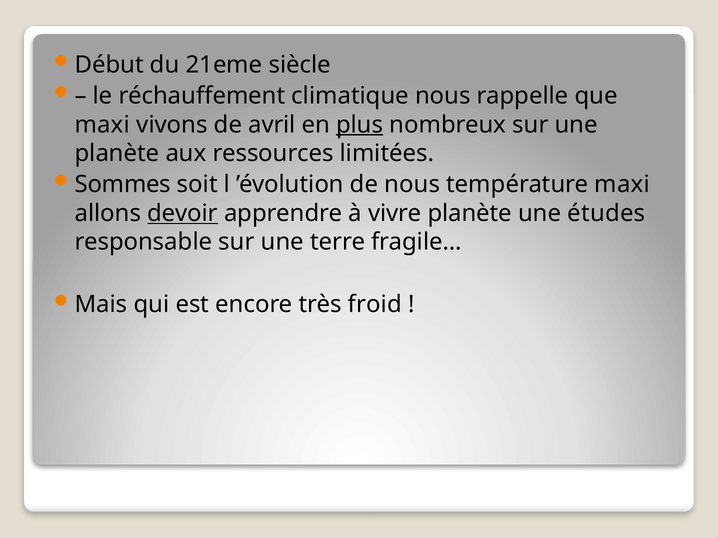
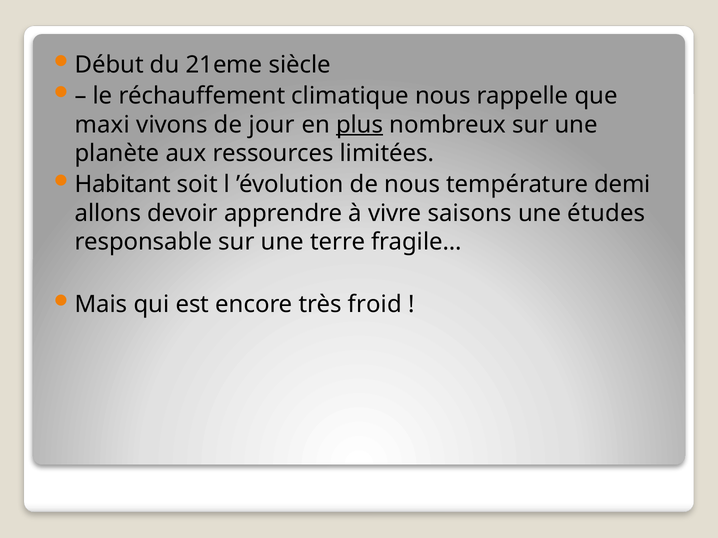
avril: avril -> jour
Sommes: Sommes -> Habitant
température maxi: maxi -> demi
devoir underline: present -> none
vivre planète: planète -> saisons
